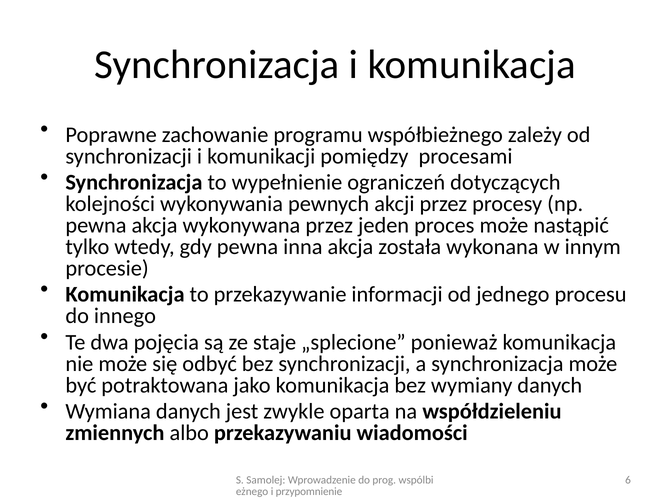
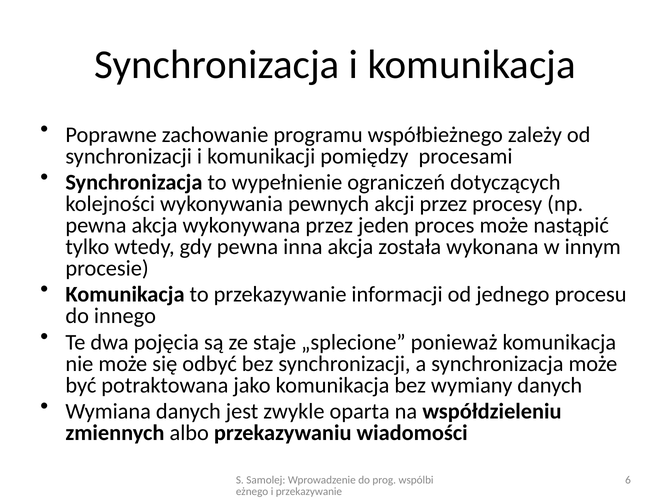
i przypomnienie: przypomnienie -> przekazywanie
